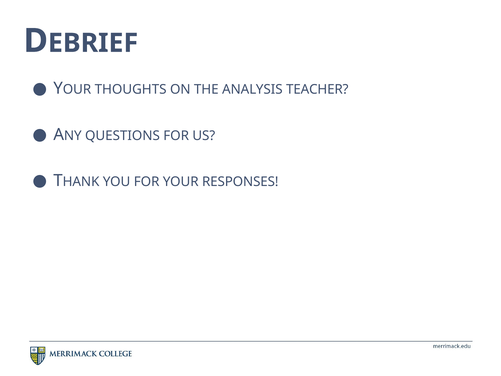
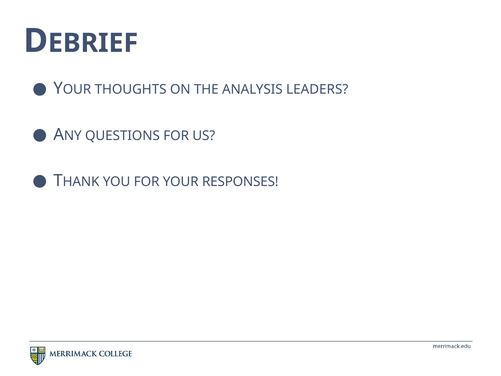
TEACHER: TEACHER -> LEADERS
